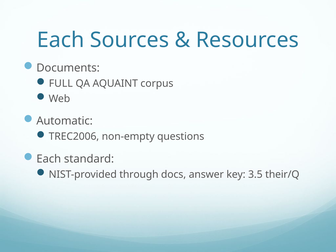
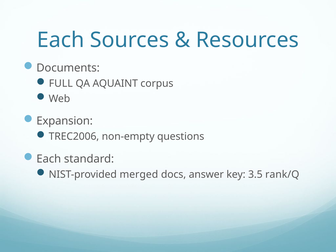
Automatic: Automatic -> Expansion
through: through -> merged
their/Q: their/Q -> rank/Q
